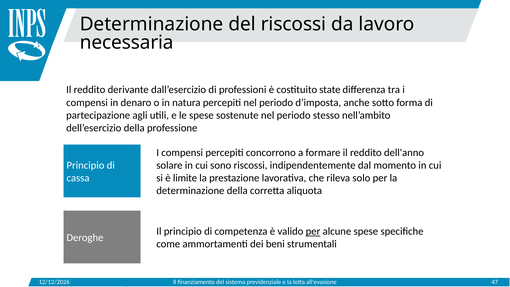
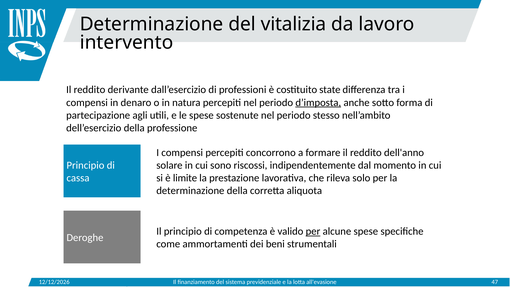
del riscossi: riscossi -> vitalizia
necessaria: necessaria -> intervento
d’imposta underline: none -> present
